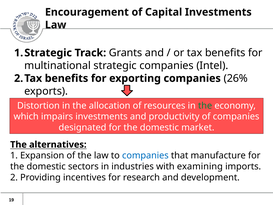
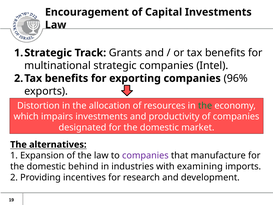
26%: 26% -> 96%
companies at (145, 155) colour: blue -> purple
sectors: sectors -> behind
